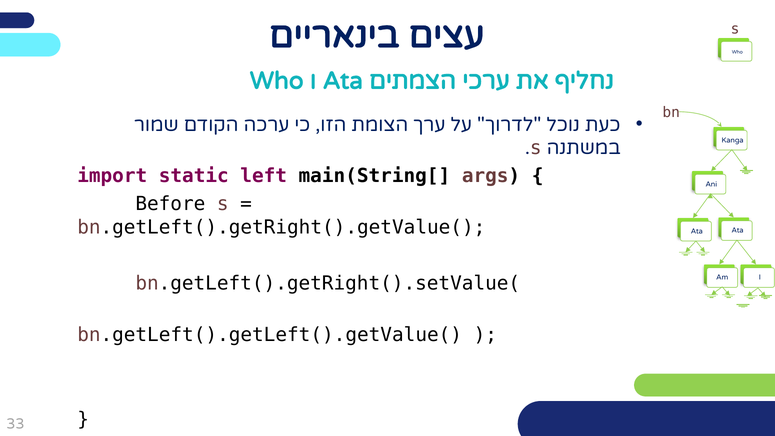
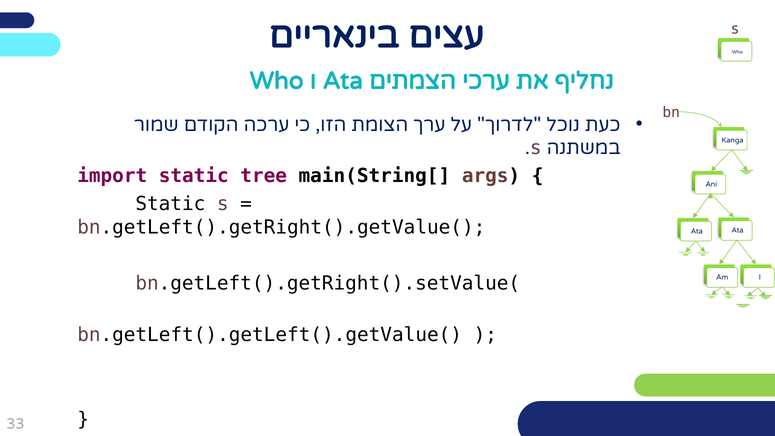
left: left -> tree
Before at (170, 204): Before -> Static
